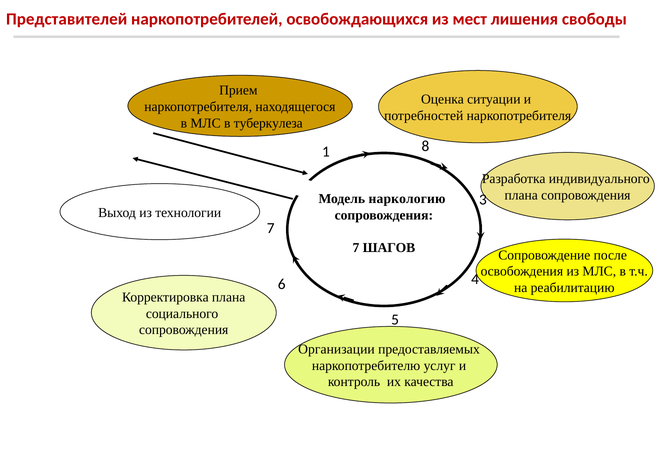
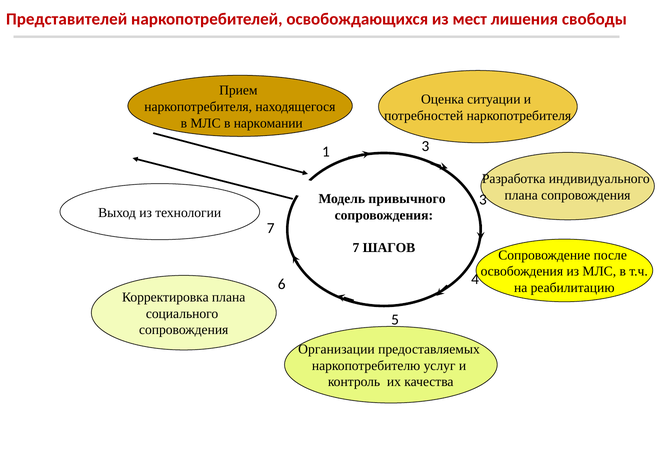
туберкулеза: туберкулеза -> наркомании
1 8: 8 -> 3
наркологию: наркологию -> привычного
